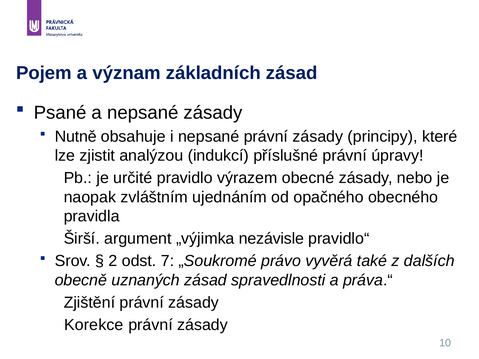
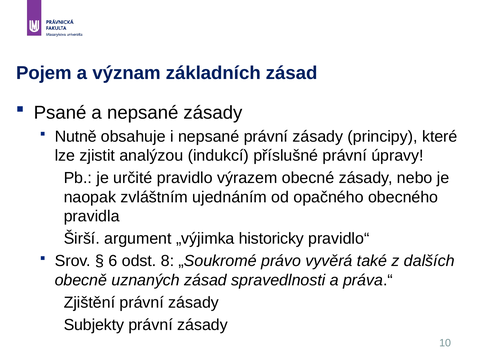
nezávisle: nezávisle -> historicky
2: 2 -> 6
7: 7 -> 8
Korekce: Korekce -> Subjekty
